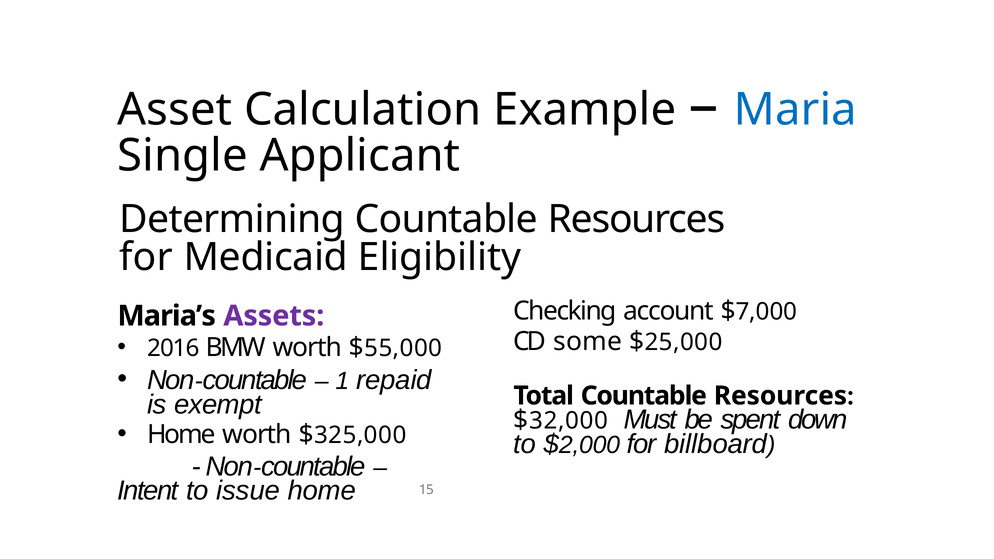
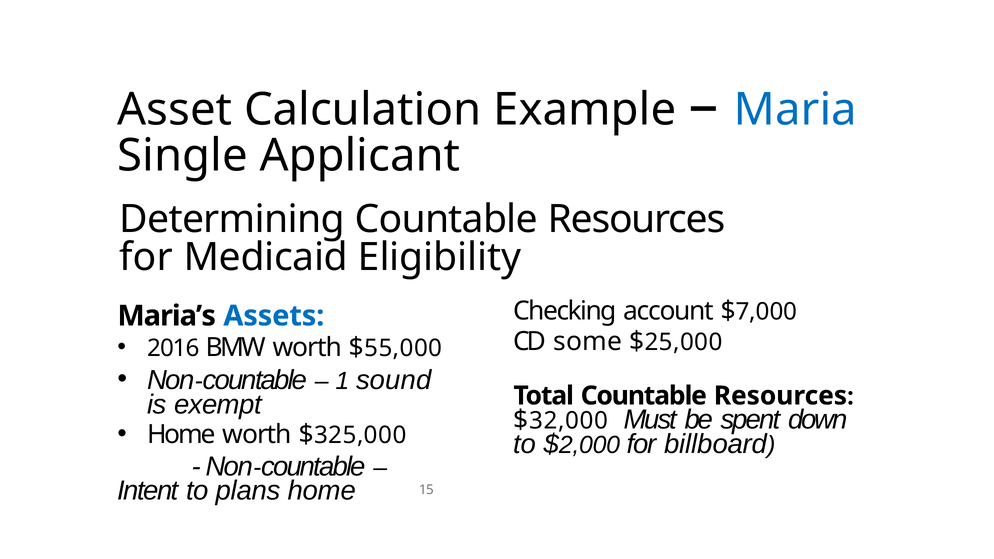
Assets colour: purple -> blue
repaid: repaid -> sound
issue: issue -> plans
